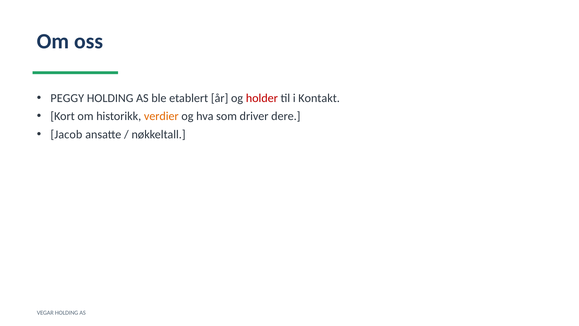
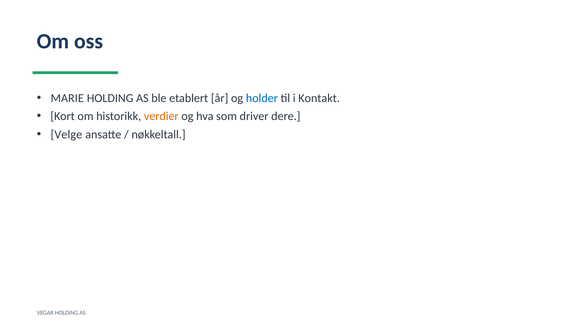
PEGGY: PEGGY -> MARIE
holder colour: red -> blue
Jacob: Jacob -> Velge
